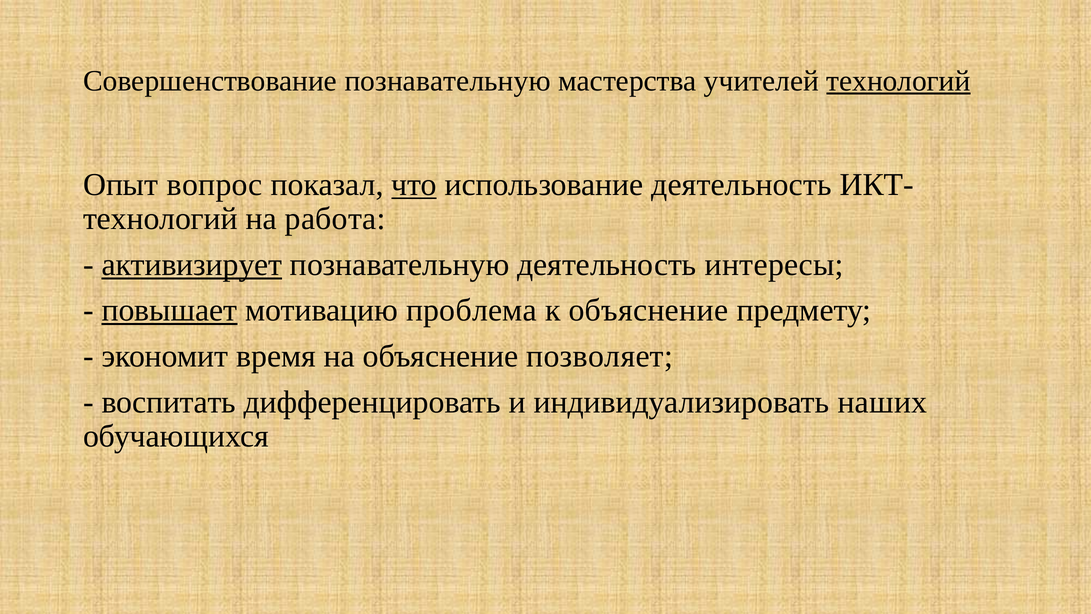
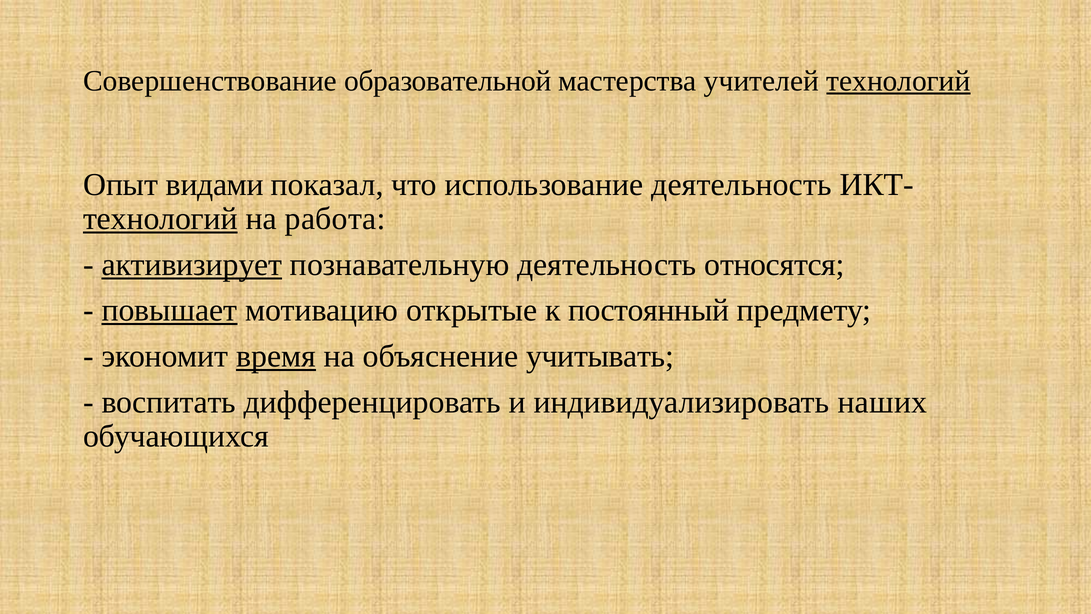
Совершенствование познавательную: познавательную -> образовательной
вопрос: вопрос -> видами
что underline: present -> none
технологий at (161, 219) underline: none -> present
интересы: интересы -> относятся
проблема: проблема -> открытые
к объяснение: объяснение -> постоянный
время underline: none -> present
позволяет: позволяет -> учитывать
